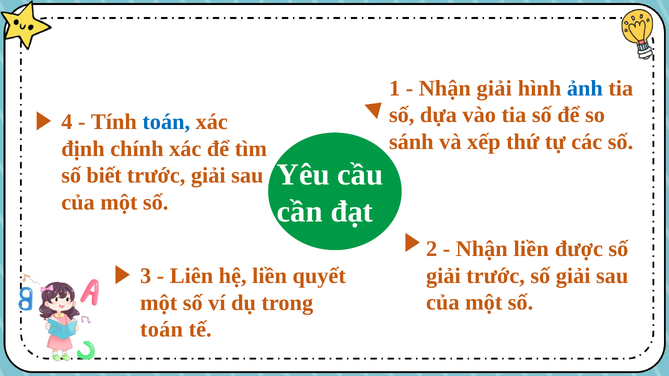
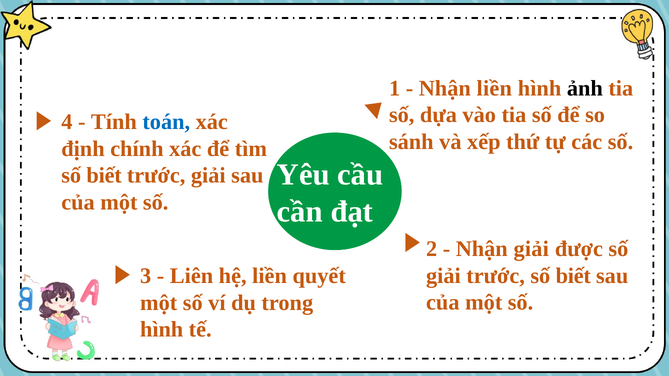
Nhận giải: giải -> liền
ảnh colour: blue -> black
Nhận liền: liền -> giải
trước số giải: giải -> biết
toán at (162, 330): toán -> hình
